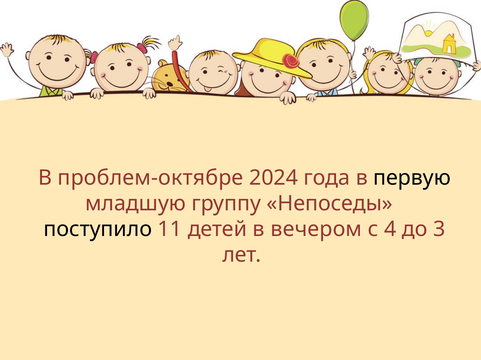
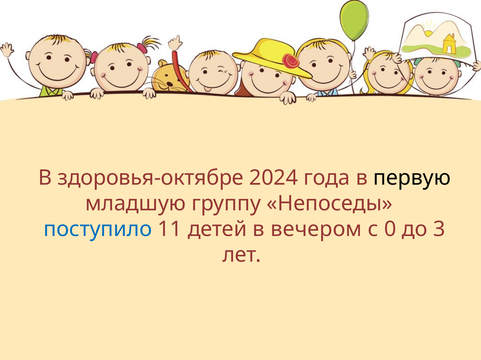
проблем-октябре: проблем-октябре -> здоровья-октябре
поступило colour: black -> blue
4: 4 -> 0
